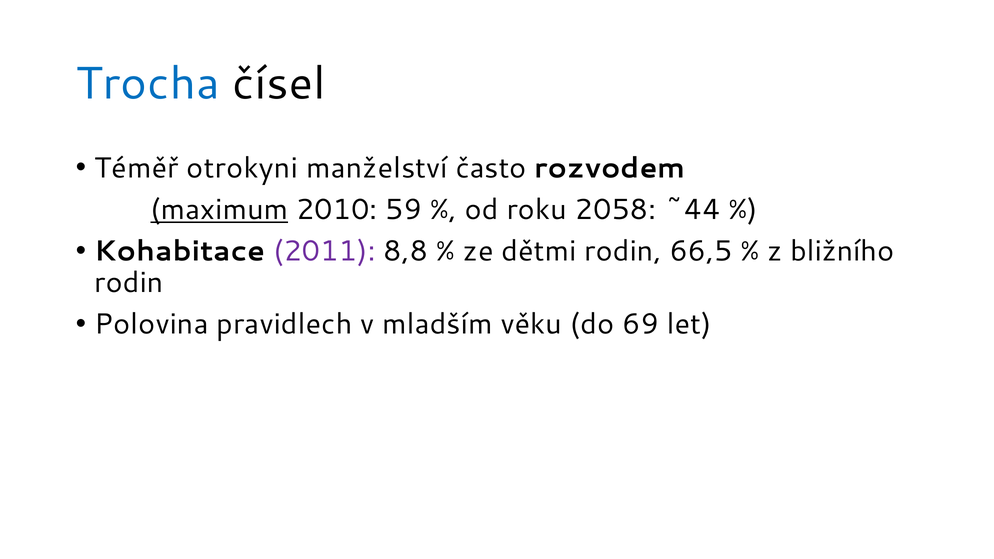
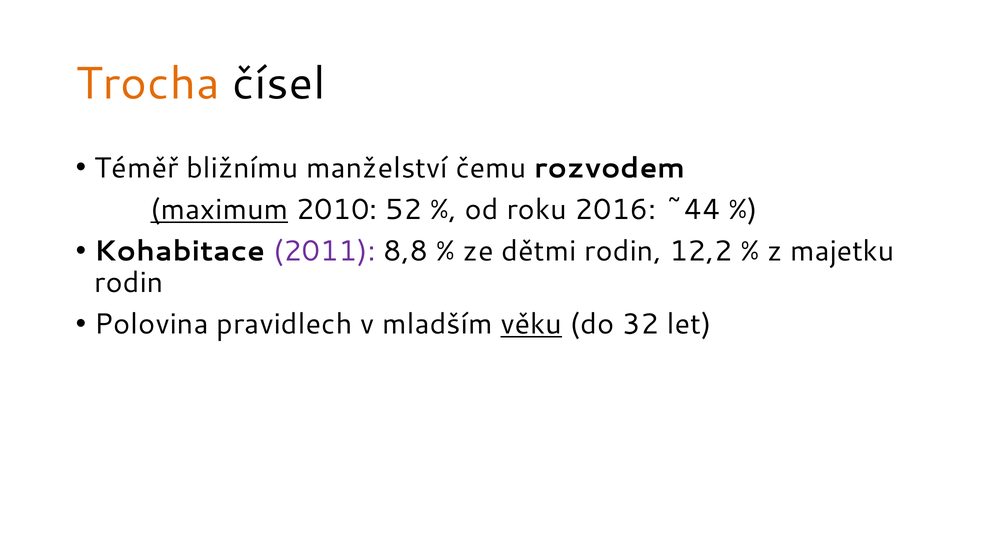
Trocha colour: blue -> orange
otrokyni: otrokyni -> bližnímu
často: často -> čemu
59: 59 -> 52
2058: 2058 -> 2016
66,5: 66,5 -> 12,2
bližního: bližního -> majetku
věku underline: none -> present
69: 69 -> 32
